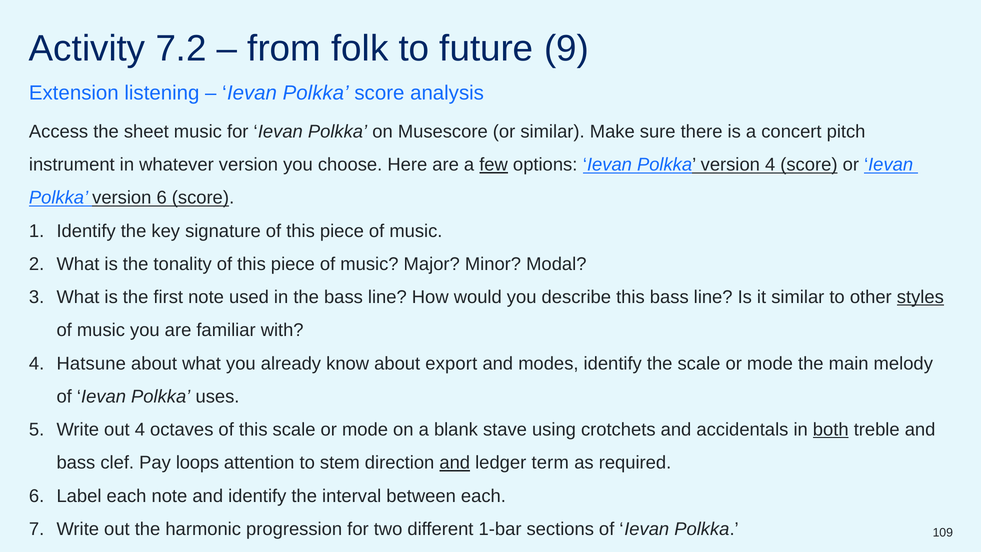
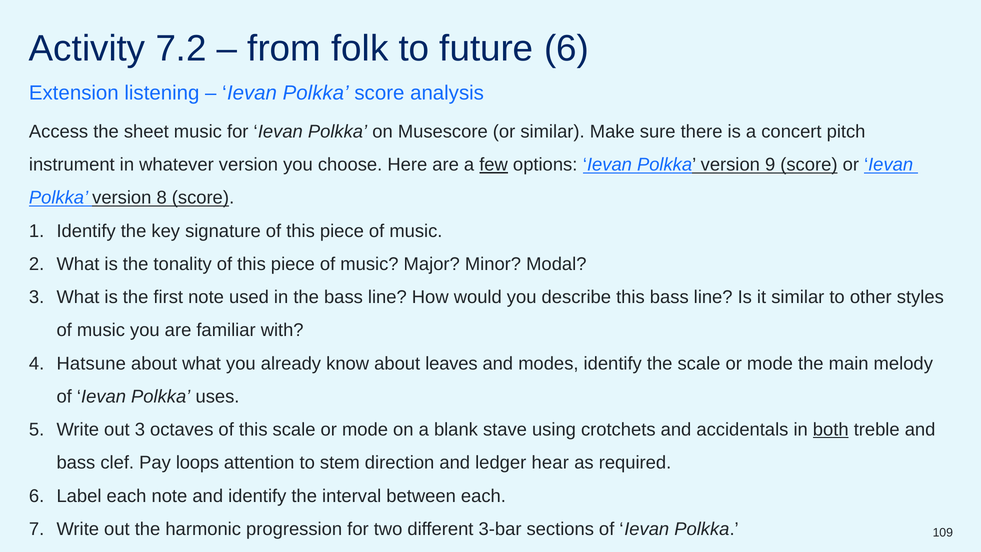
future 9: 9 -> 6
version 4: 4 -> 9
version 6: 6 -> 8
styles underline: present -> none
export: export -> leaves
out 4: 4 -> 3
and at (455, 463) underline: present -> none
term: term -> hear
1-bar: 1-bar -> 3-bar
